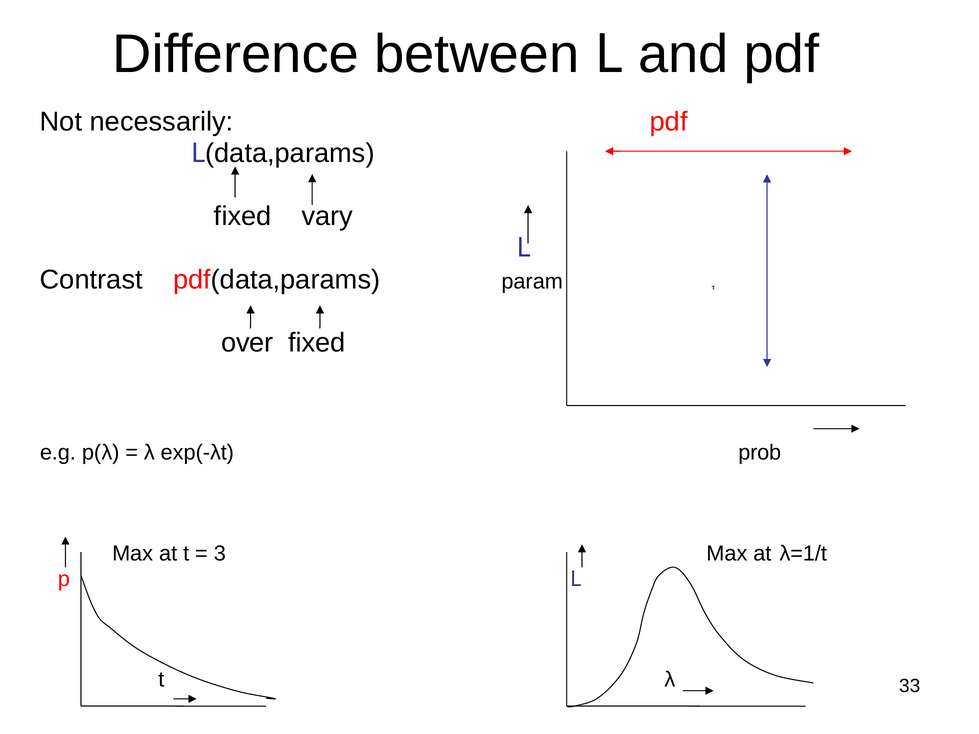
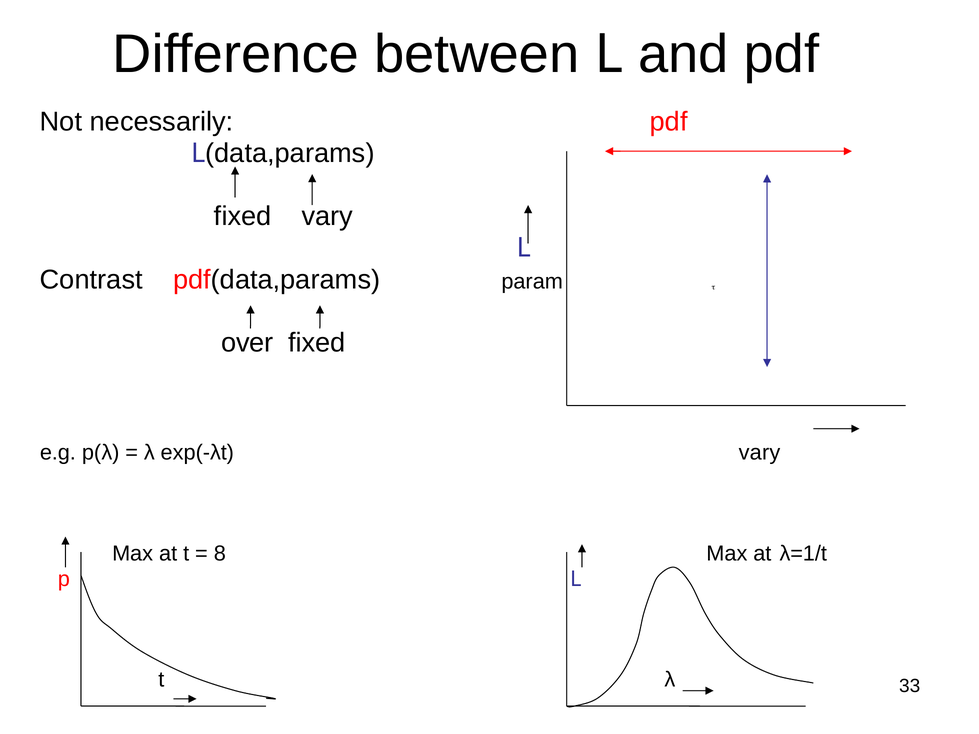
exp(-λt prob: prob -> vary
3: 3 -> 8
